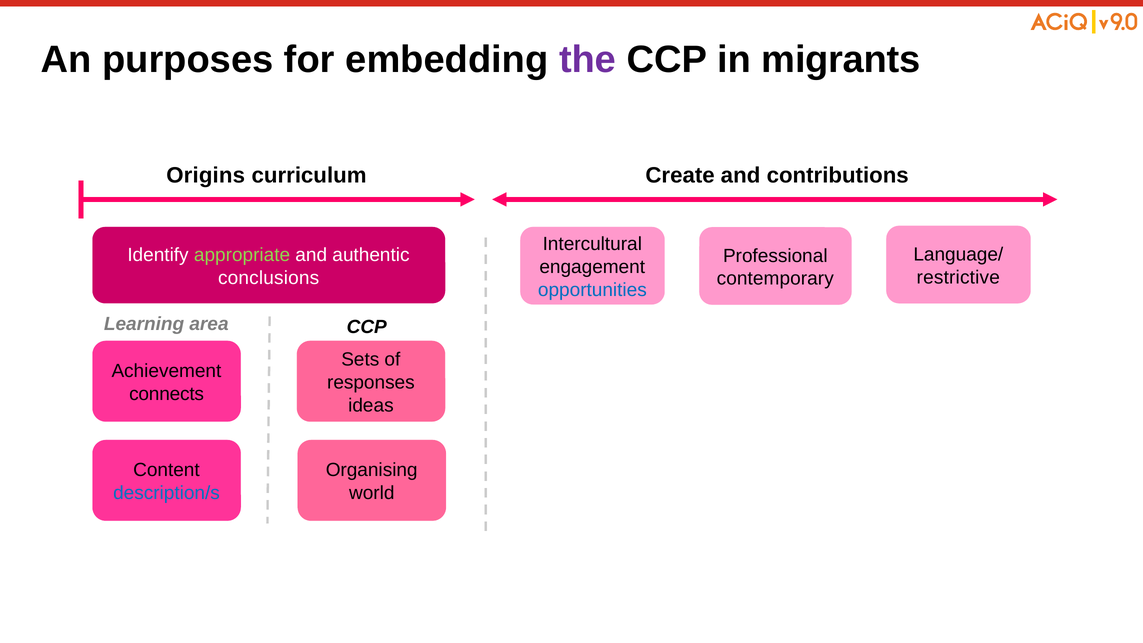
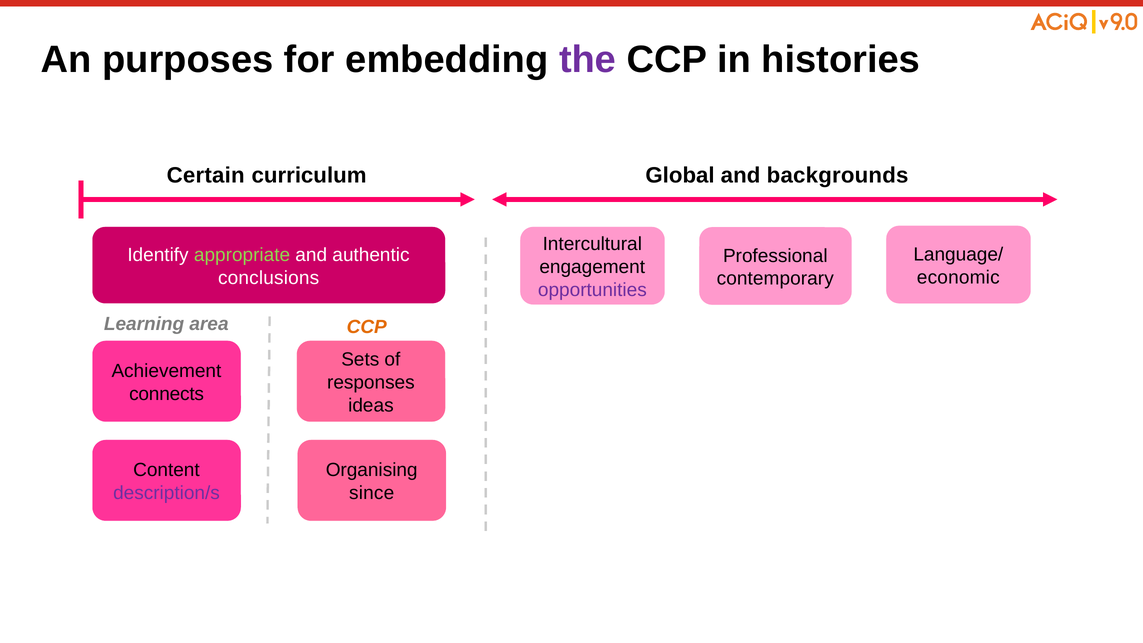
migrants: migrants -> histories
Origins: Origins -> Certain
Create: Create -> Global
contributions: contributions -> backgrounds
restrictive: restrictive -> economic
opportunities colour: blue -> purple
CCP at (367, 327) colour: black -> orange
description/s colour: blue -> purple
world: world -> since
